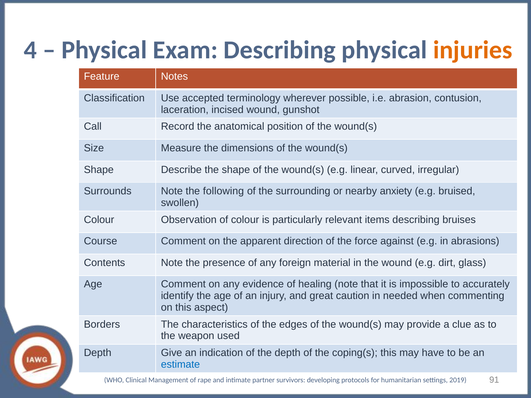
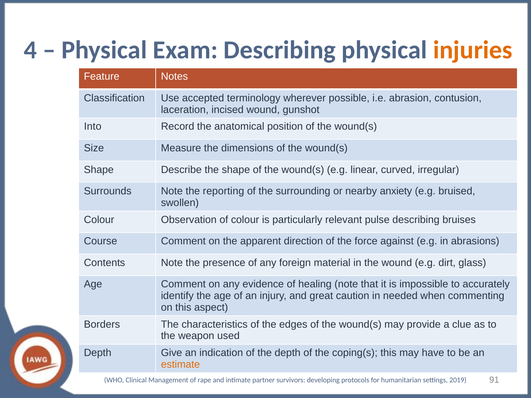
Call: Call -> Into
following: following -> reporting
items: items -> pulse
estimate colour: blue -> orange
